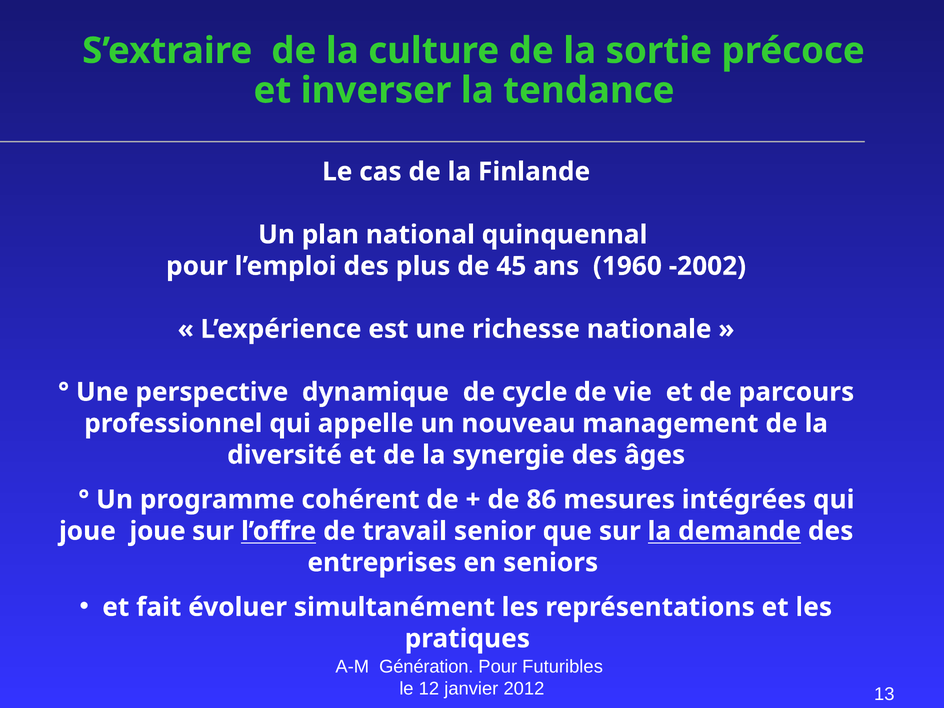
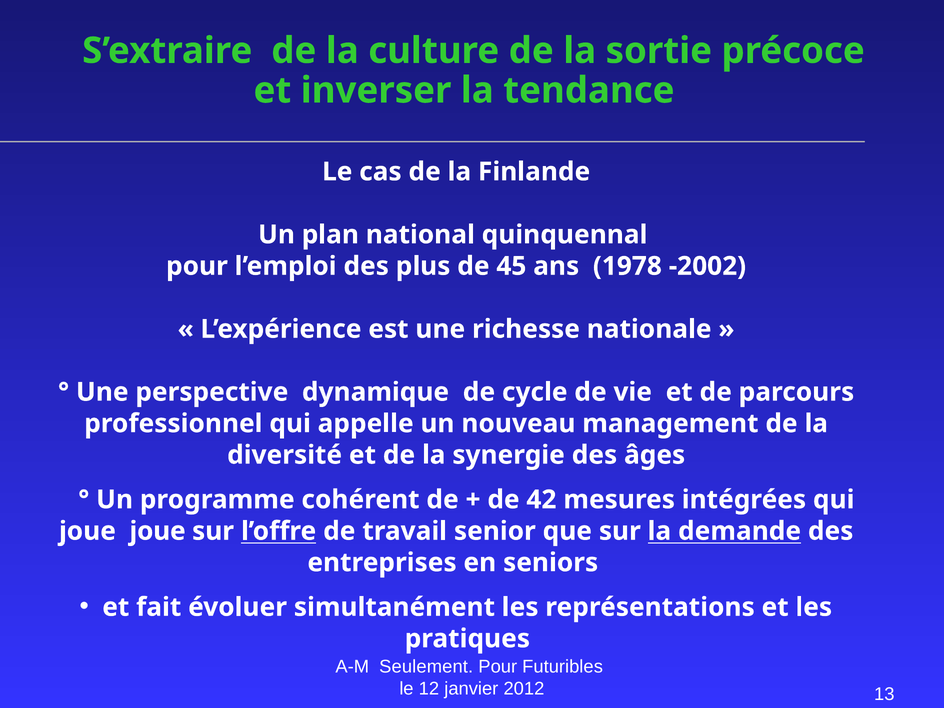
1960: 1960 -> 1978
86: 86 -> 42
Génération: Génération -> Seulement
